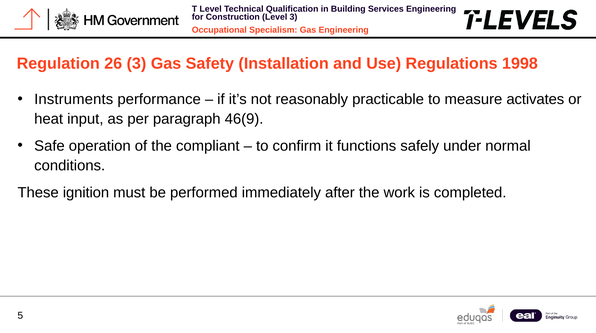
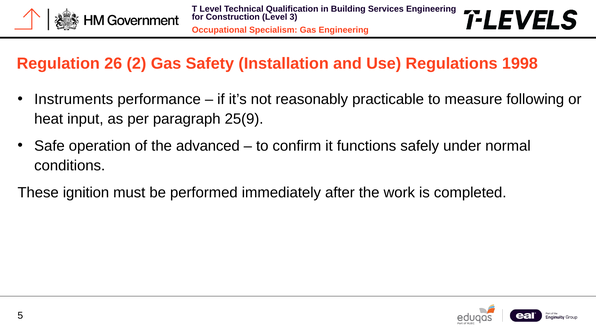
26 3: 3 -> 2
activates: activates -> following
46(9: 46(9 -> 25(9
compliant: compliant -> advanced
